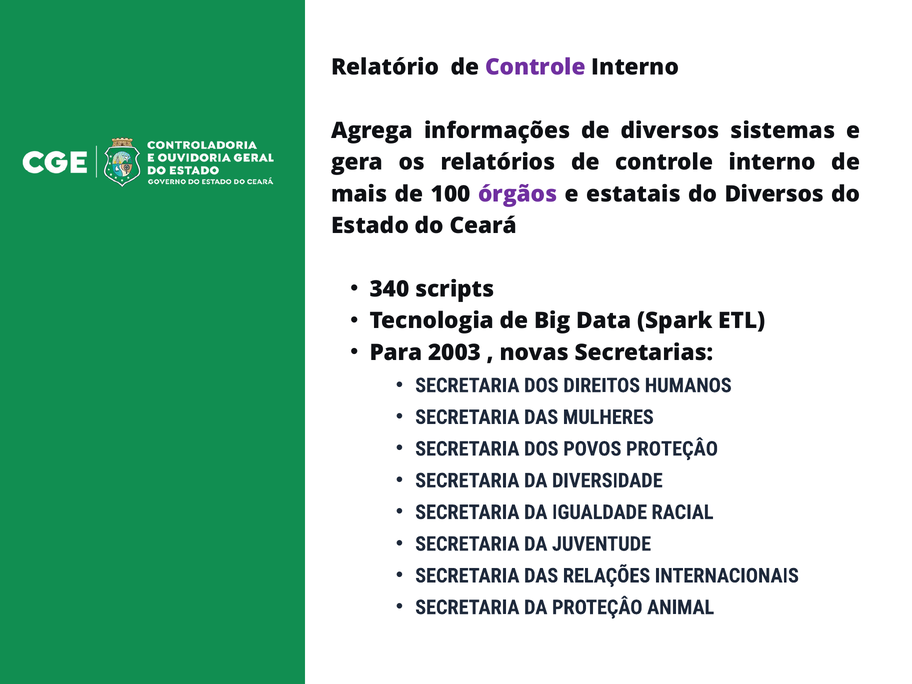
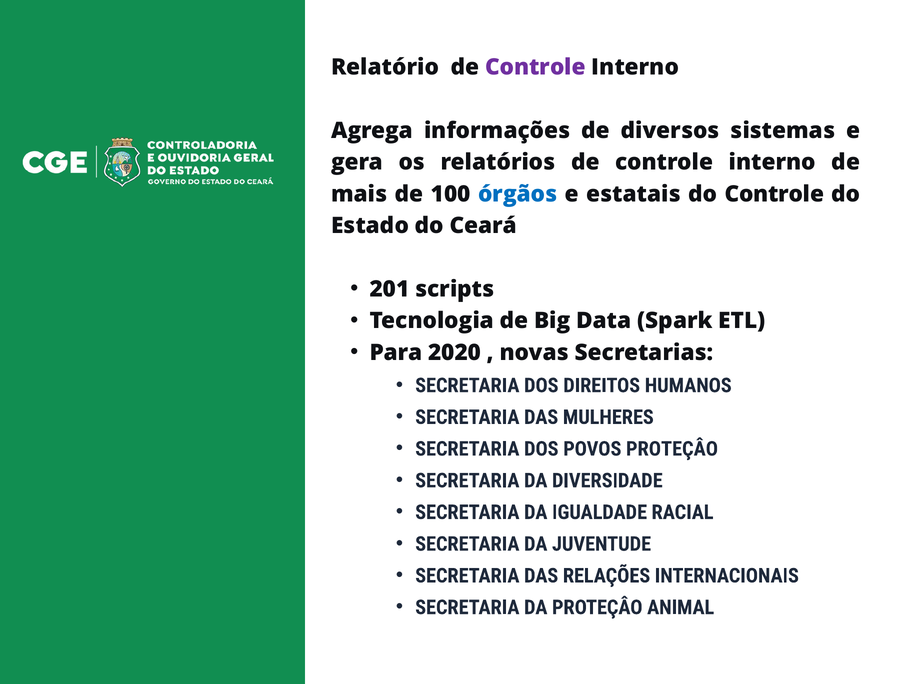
órgãos colour: purple -> blue
do Diversos: Diversos -> Controle
340: 340 -> 201
2003: 2003 -> 2020
